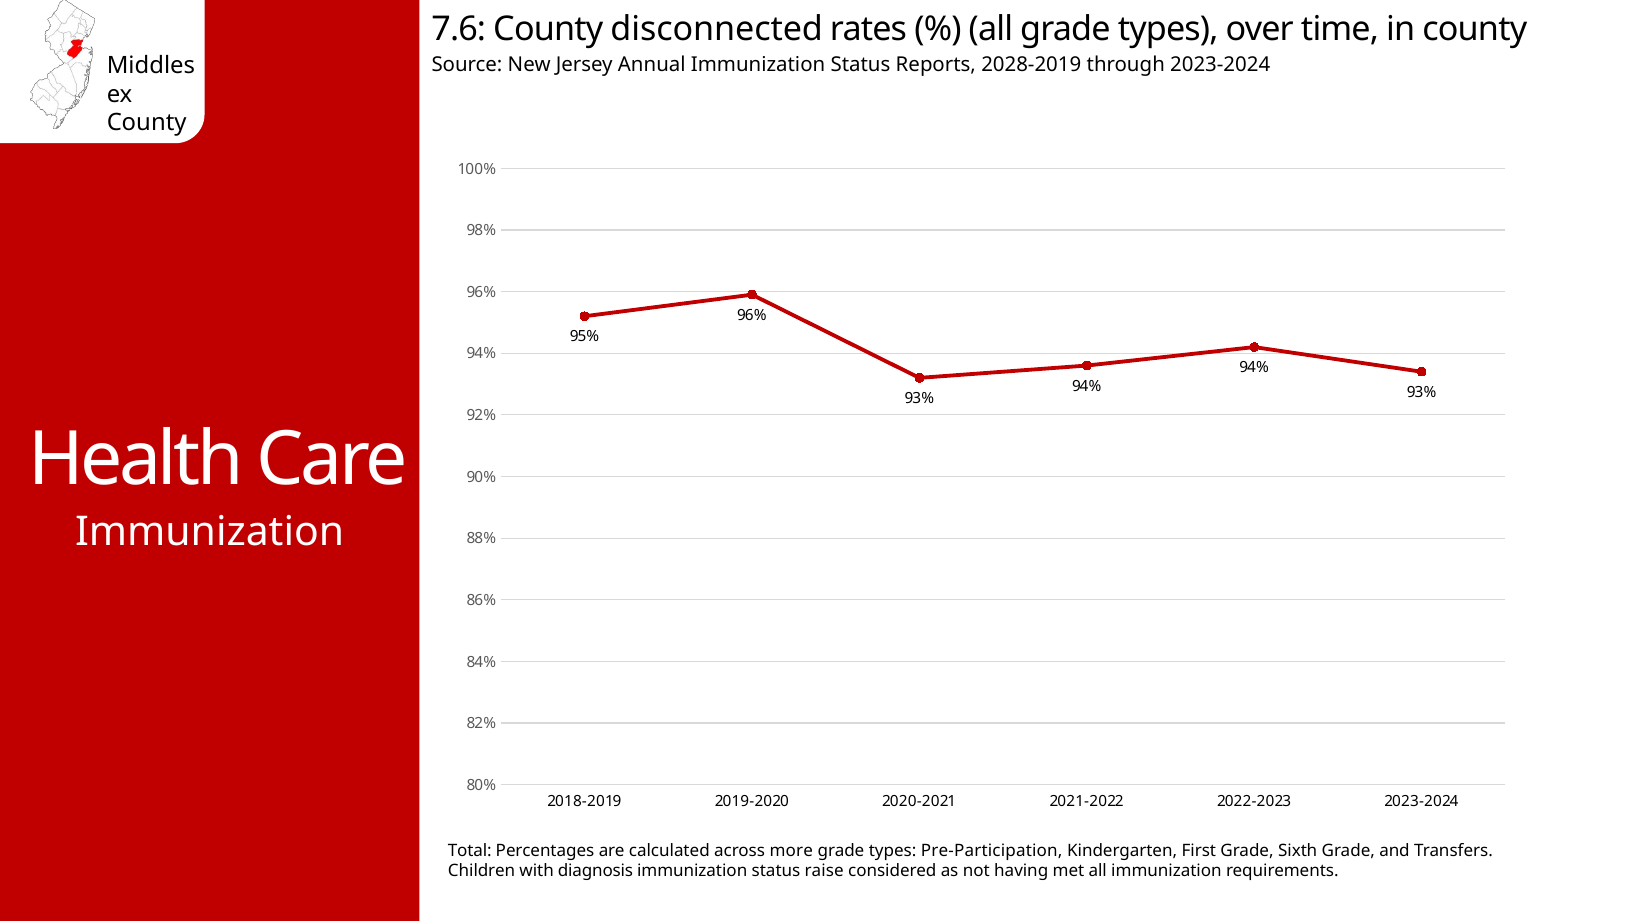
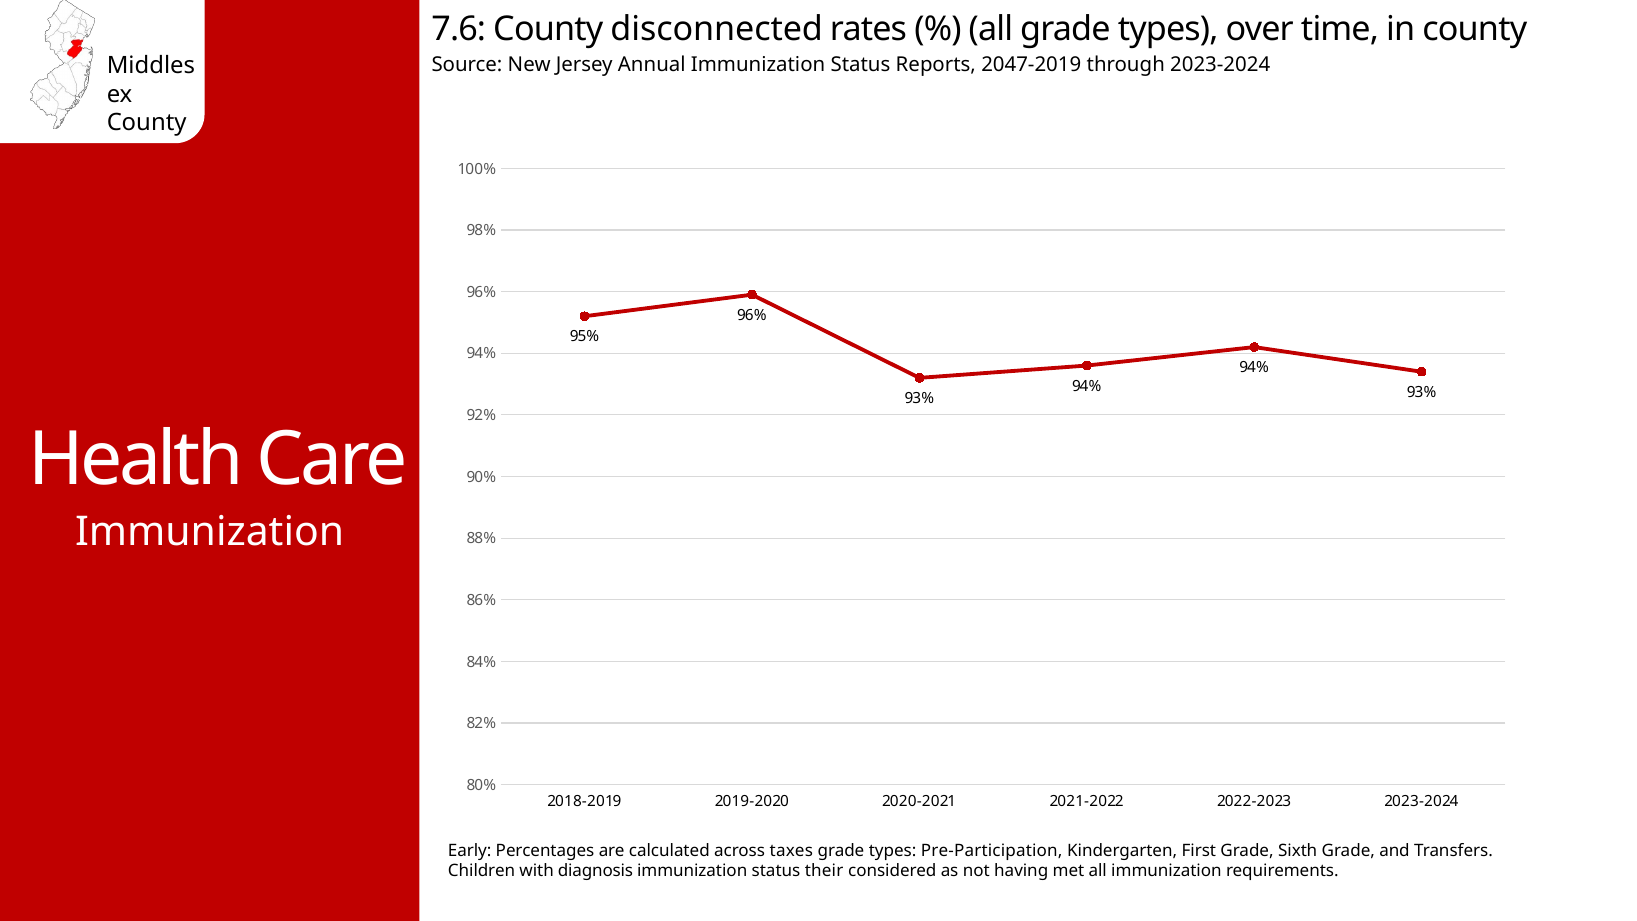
2028-2019: 2028-2019 -> 2047-2019
Total: Total -> Early
more: more -> taxes
raise: raise -> their
